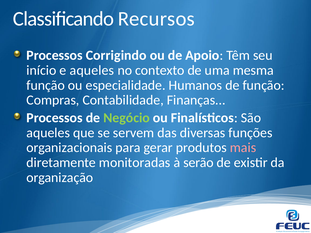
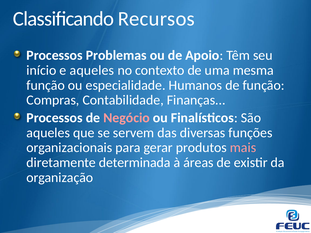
Corrigindo: Corrigindo -> Problemas
Negócio colour: light green -> pink
monitoradas: monitoradas -> determinada
serão: serão -> áreas
